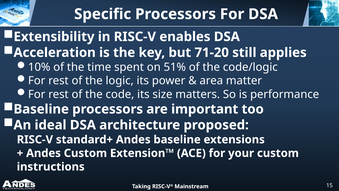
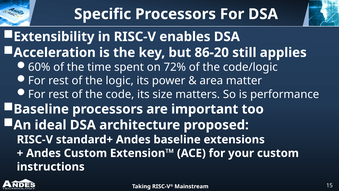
71-20: 71-20 -> 86-20
10%: 10% -> 60%
51%: 51% -> 72%
